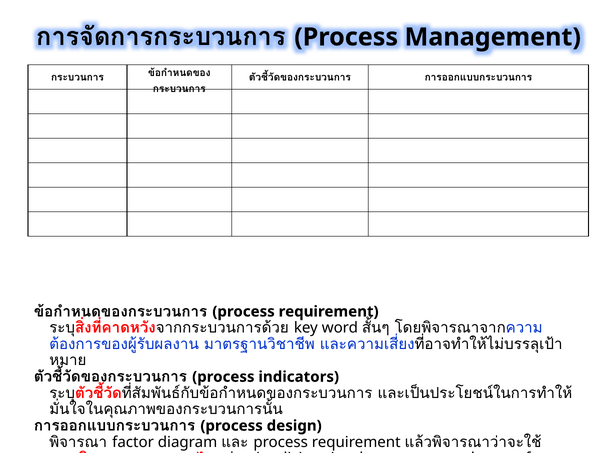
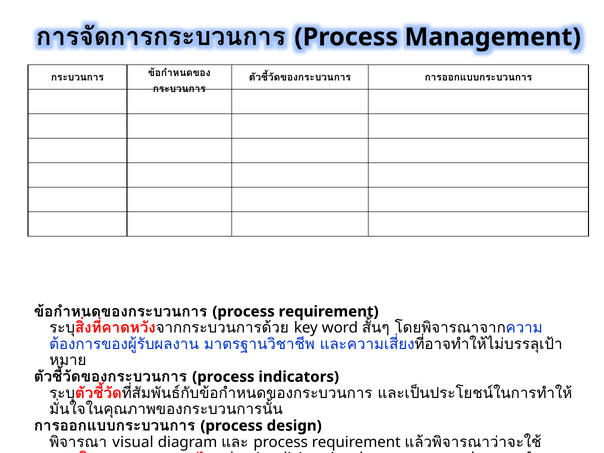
factor at (133, 442): factor -> visual
